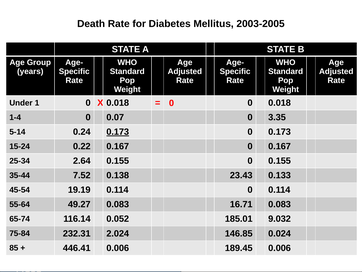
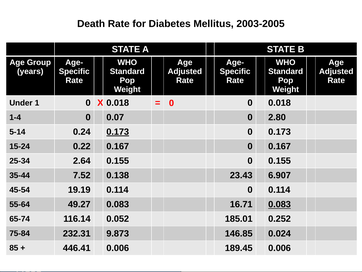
3.35: 3.35 -> 2.80
0.133: 0.133 -> 6.907
0.083 at (280, 204) underline: none -> present
9.032: 9.032 -> 0.252
2.024: 2.024 -> 9.873
